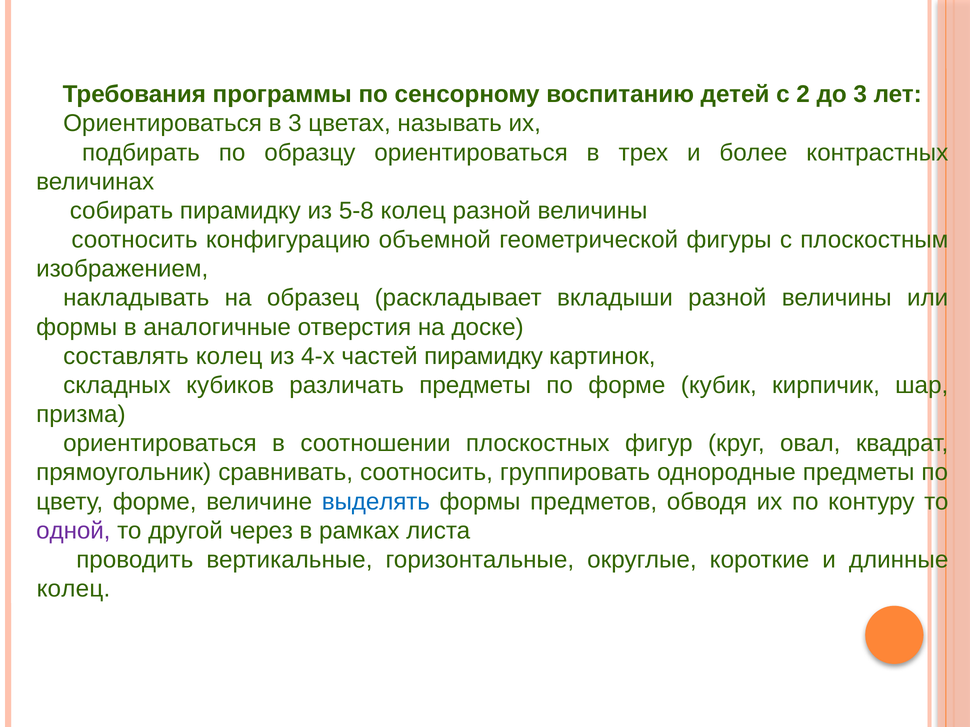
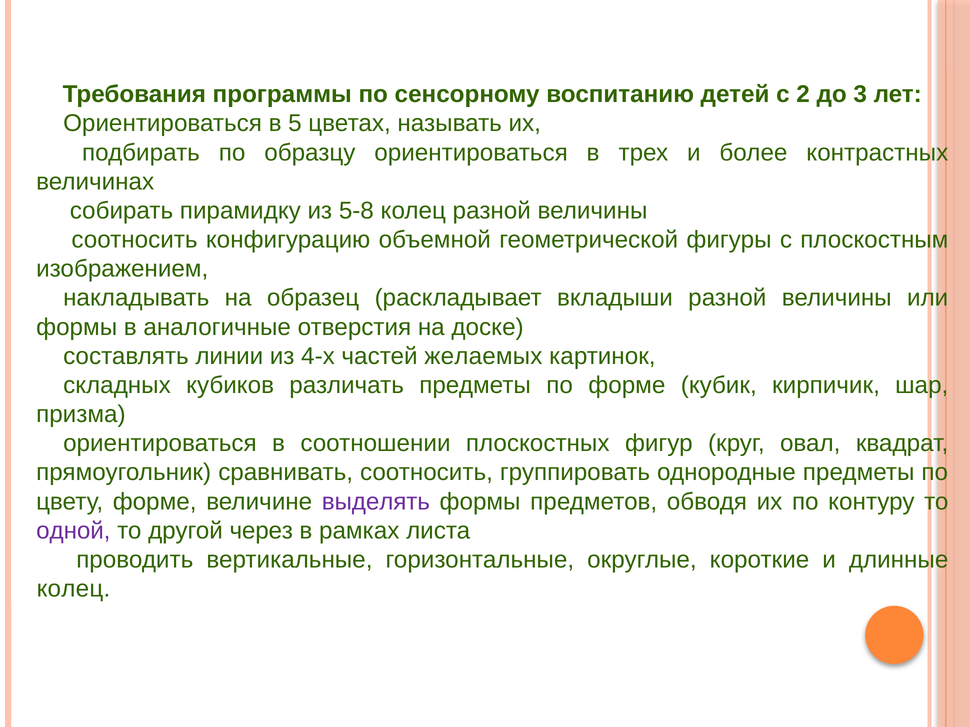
в 3: 3 -> 5
составлять колец: колец -> линии
частей пирамидку: пирамидку -> желаемых
выделять colour: blue -> purple
